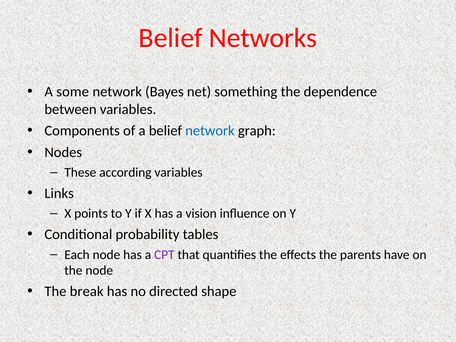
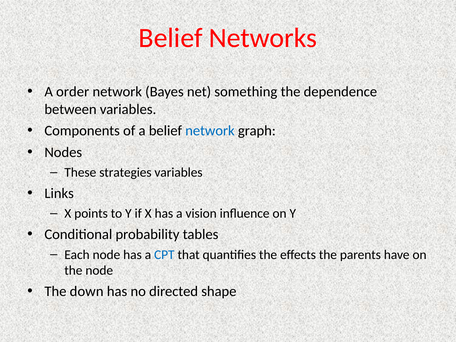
some: some -> order
according: according -> strategies
CPT colour: purple -> blue
break: break -> down
